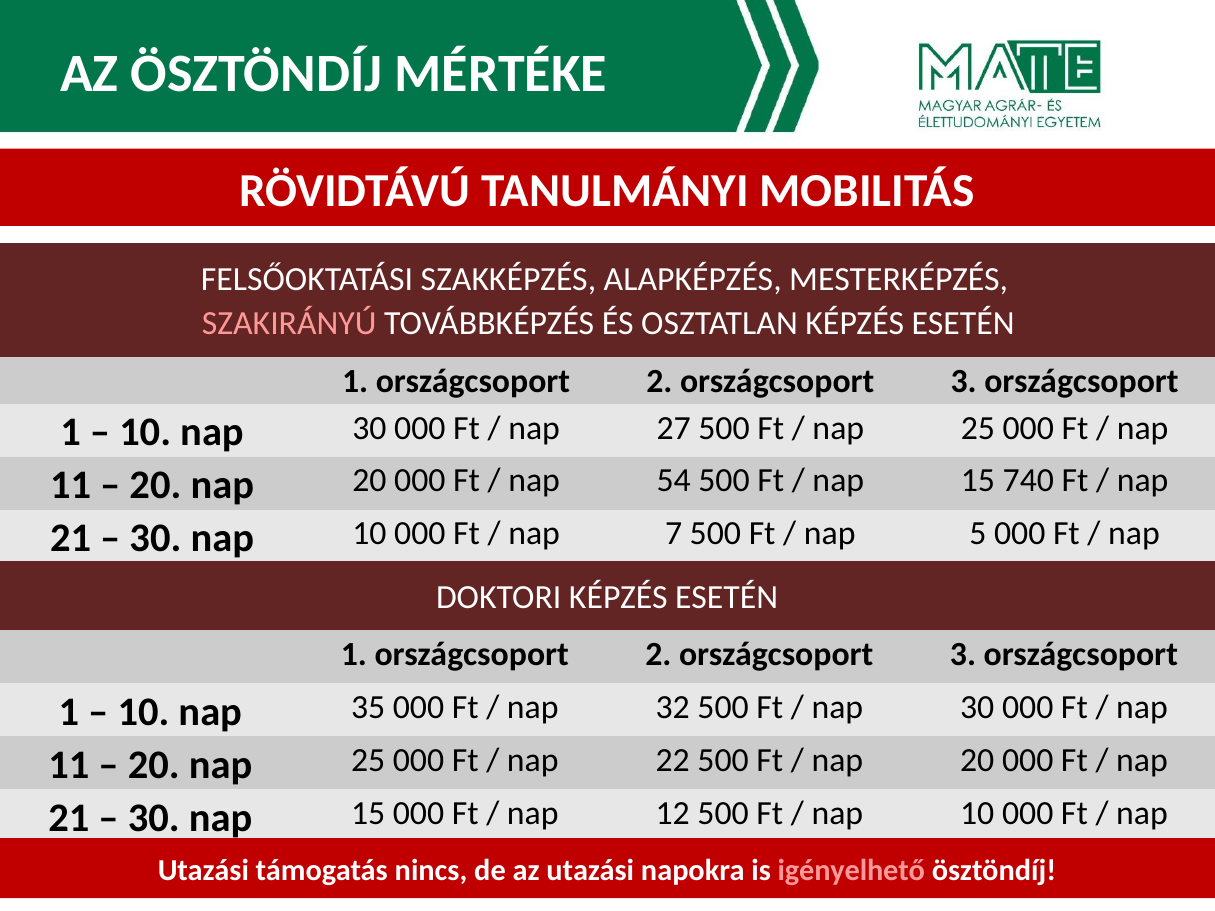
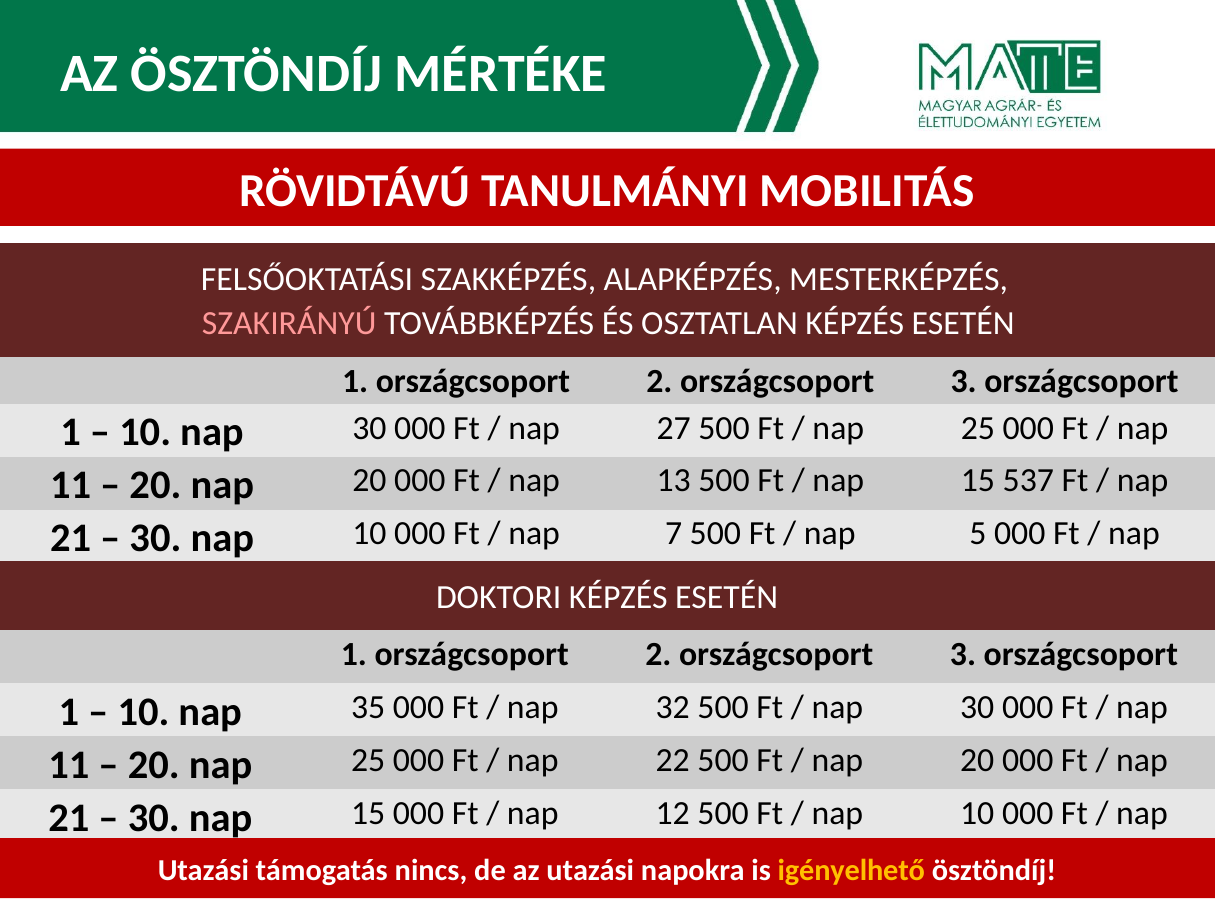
54: 54 -> 13
740: 740 -> 537
igényelhető colour: pink -> yellow
